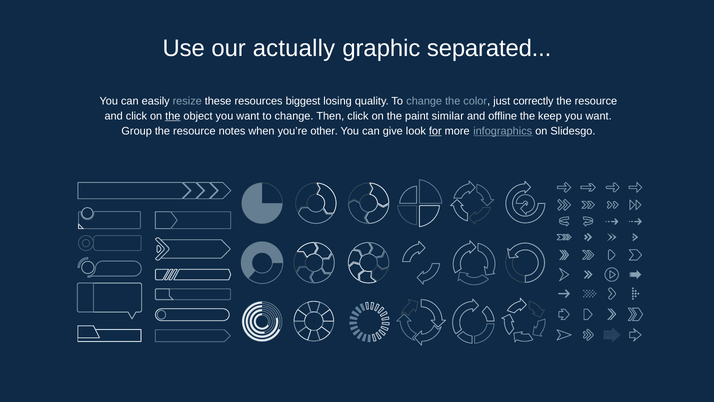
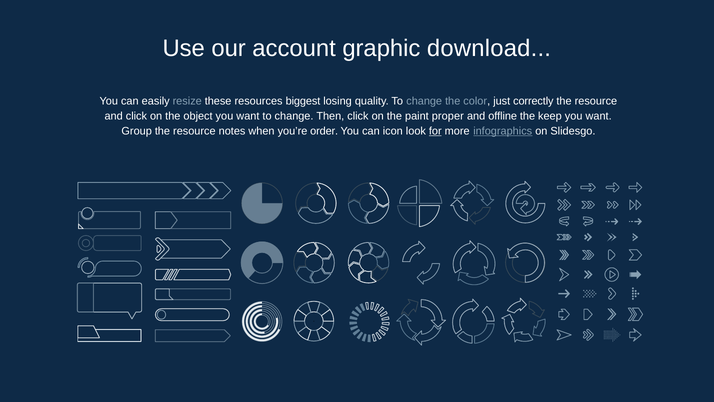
actually: actually -> account
separated: separated -> download
the at (173, 116) underline: present -> none
similar: similar -> proper
other: other -> order
give: give -> icon
